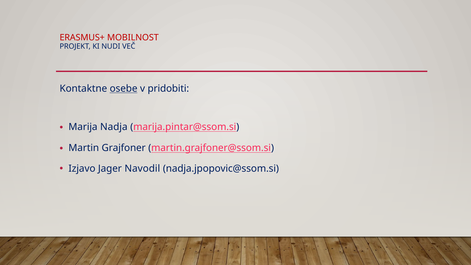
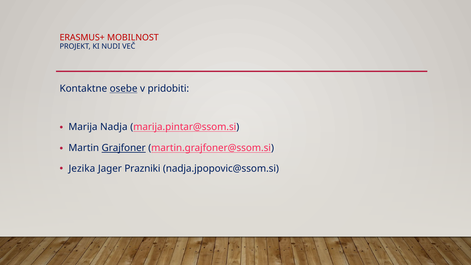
Grajfoner underline: none -> present
Izjavo: Izjavo -> Jezika
Navodil: Navodil -> Prazniki
